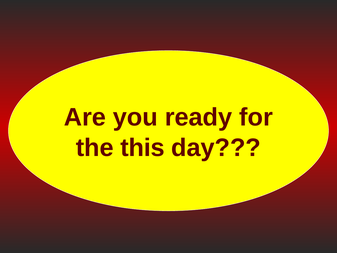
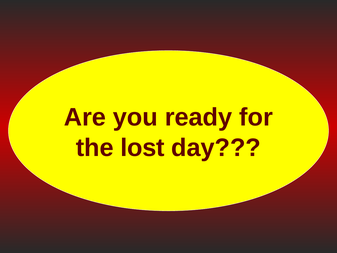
this: this -> lost
